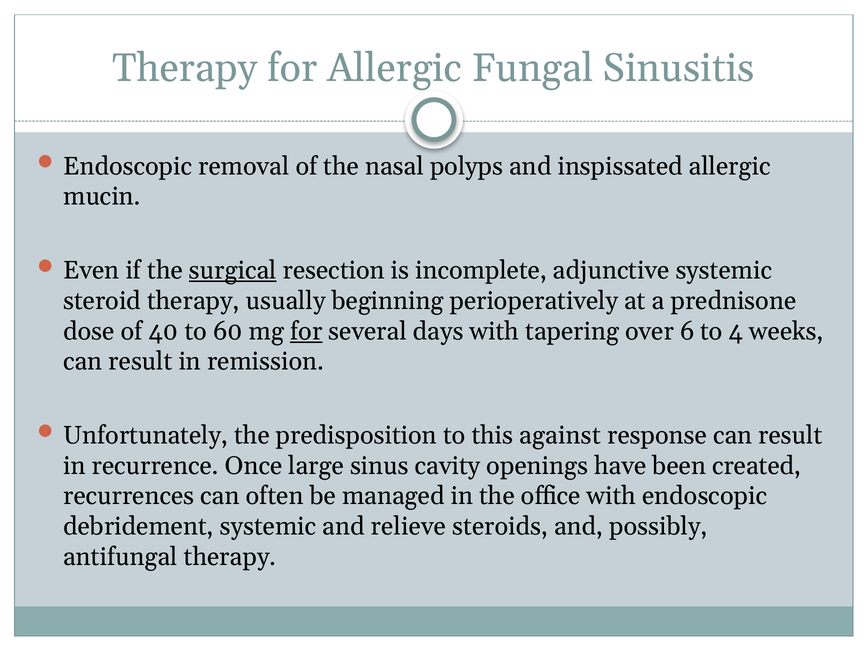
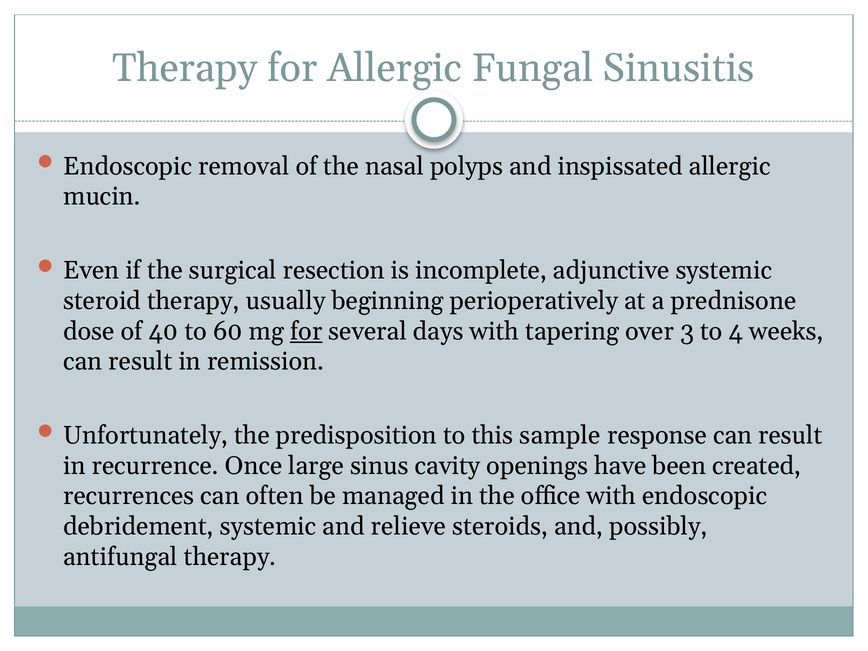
surgical underline: present -> none
6: 6 -> 3
against: against -> sample
